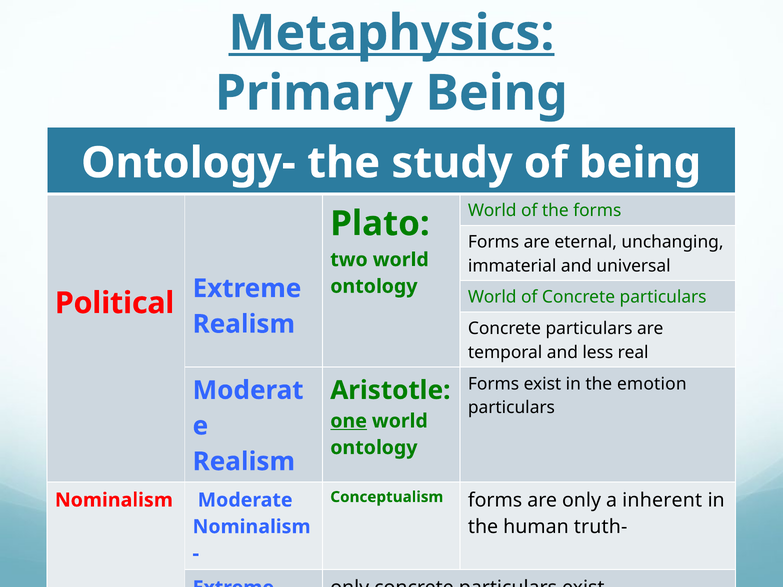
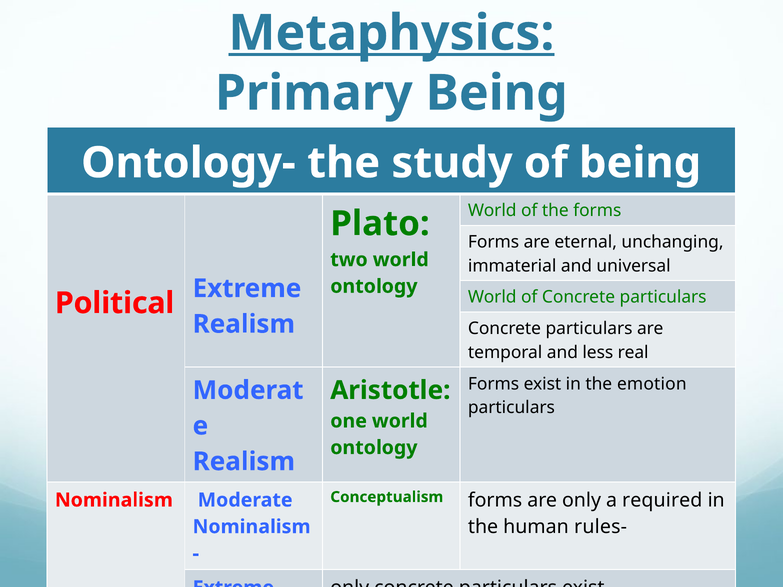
one underline: present -> none
inherent: inherent -> required
truth-: truth- -> rules-
